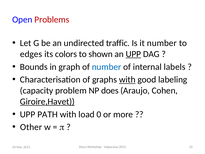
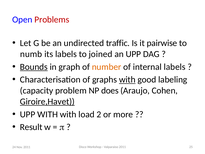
it number: number -> pairwise
edges: edges -> numb
its colors: colors -> labels
shown: shown -> joined
UPP at (133, 54) underline: present -> none
Bounds underline: none -> present
number at (107, 67) colour: blue -> orange
UPP PATH: PATH -> WITH
0: 0 -> 2
Other: Other -> Result
